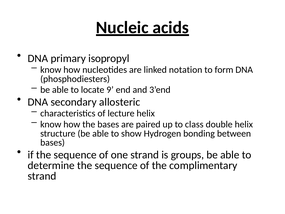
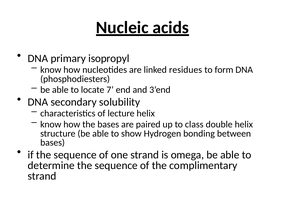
notation: notation -> residues
9: 9 -> 7
allosteric: allosteric -> solubility
groups: groups -> omega
